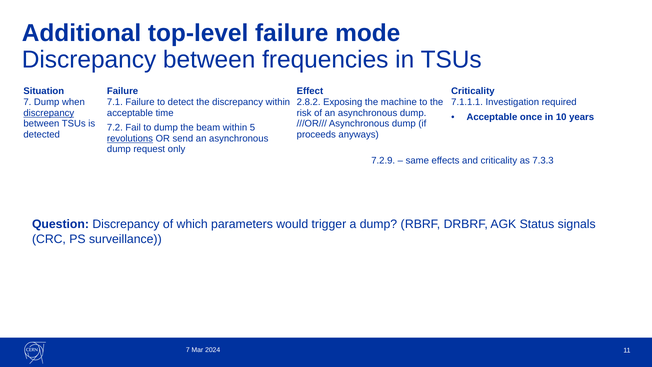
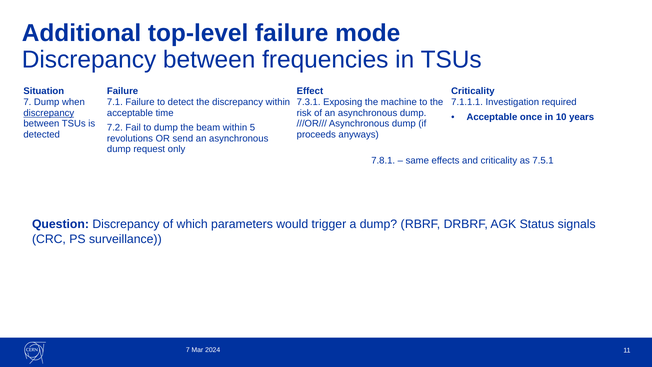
2.8.2: 2.8.2 -> 7.3.1
revolutions underline: present -> none
7.2.9: 7.2.9 -> 7.8.1
7.3.3: 7.3.3 -> 7.5.1
